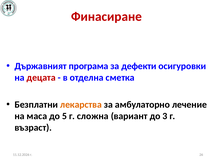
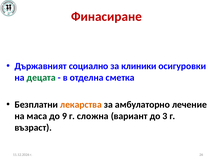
програма: програма -> социално
дефекти: дефекти -> клиники
децата colour: red -> green
5: 5 -> 9
